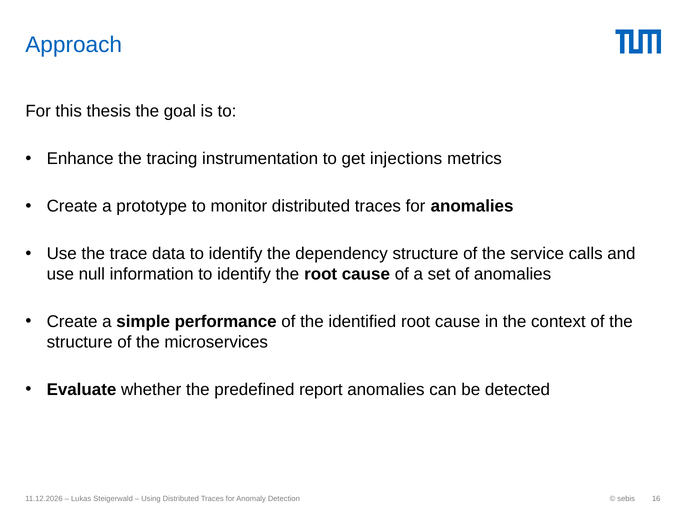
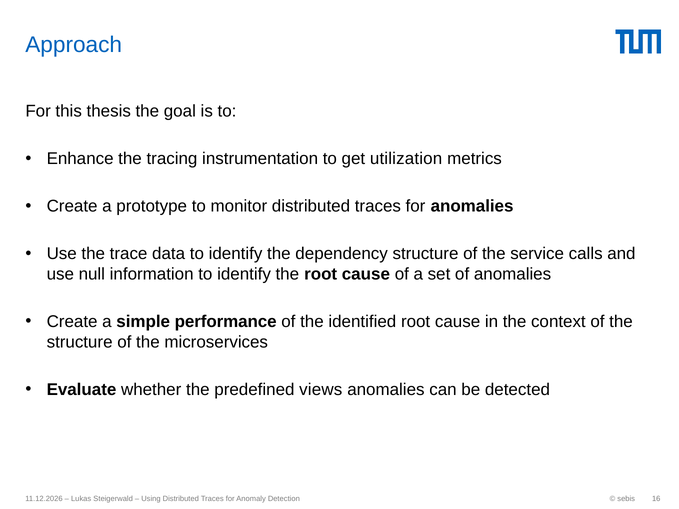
injections: injections -> utilization
report: report -> views
